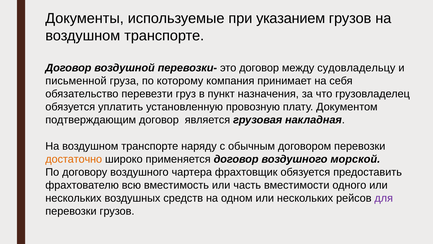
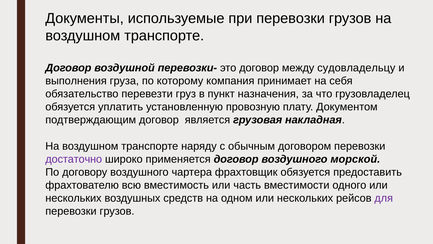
при указанием: указанием -> перевозки
письменной: письменной -> выполнения
достаточно colour: orange -> purple
